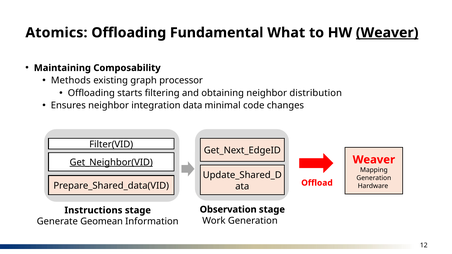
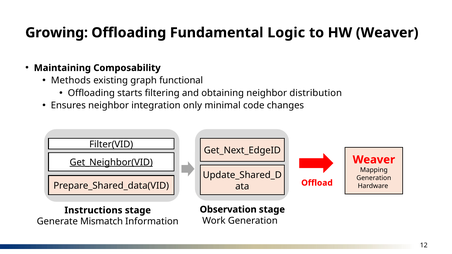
Atomics: Atomics -> Growing
What: What -> Logic
Weaver at (387, 33) underline: present -> none
processor: processor -> functional
data: data -> only
Geomean: Geomean -> Mismatch
